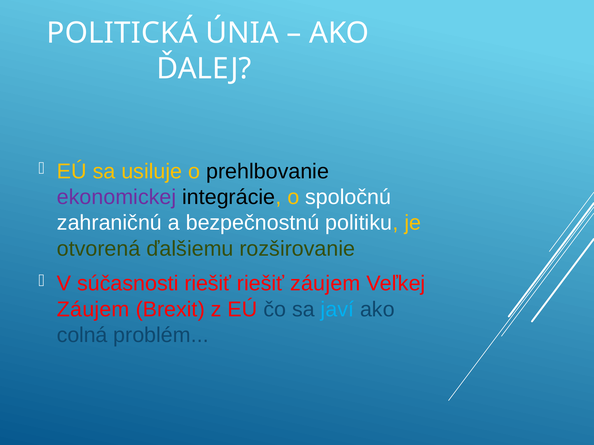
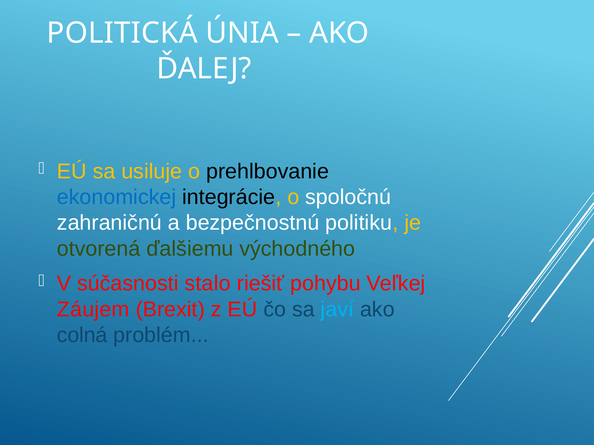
ekonomickej colour: purple -> blue
rozširovanie: rozširovanie -> východného
súčasnosti riešiť: riešiť -> stalo
riešiť záujem: záujem -> pohybu
